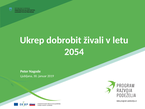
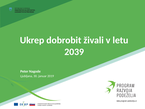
2054: 2054 -> 2039
